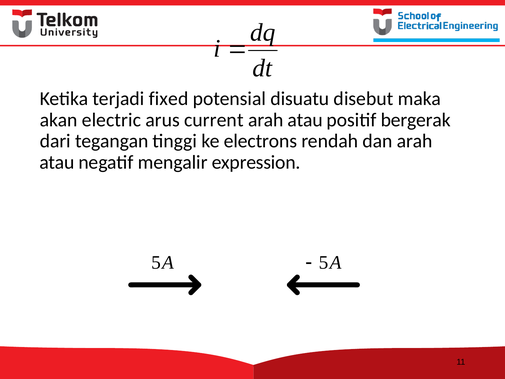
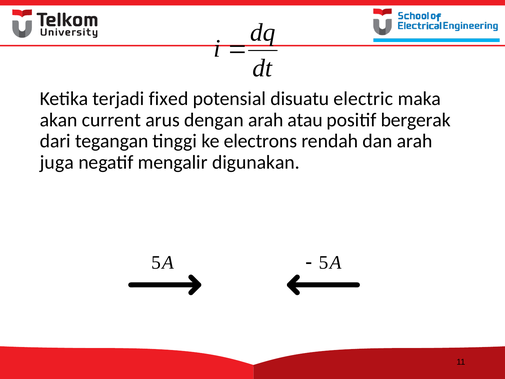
disebut: disebut -> electric
electric: electric -> current
current: current -> dengan
atau at (57, 162): atau -> juga
expression: expression -> digunakan
